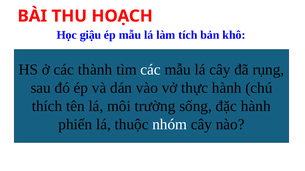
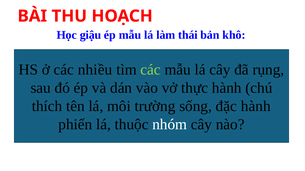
tích: tích -> thái
thành: thành -> nhiều
các at (151, 70) colour: white -> light green
